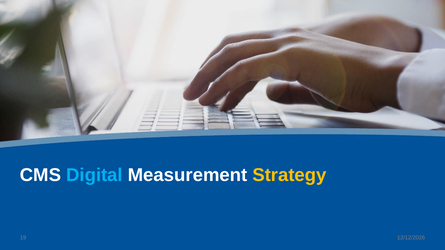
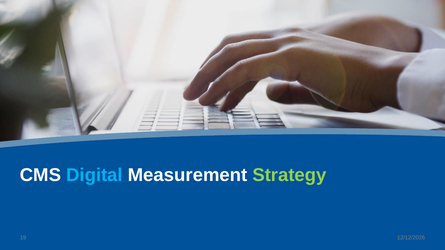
Strategy colour: yellow -> light green
